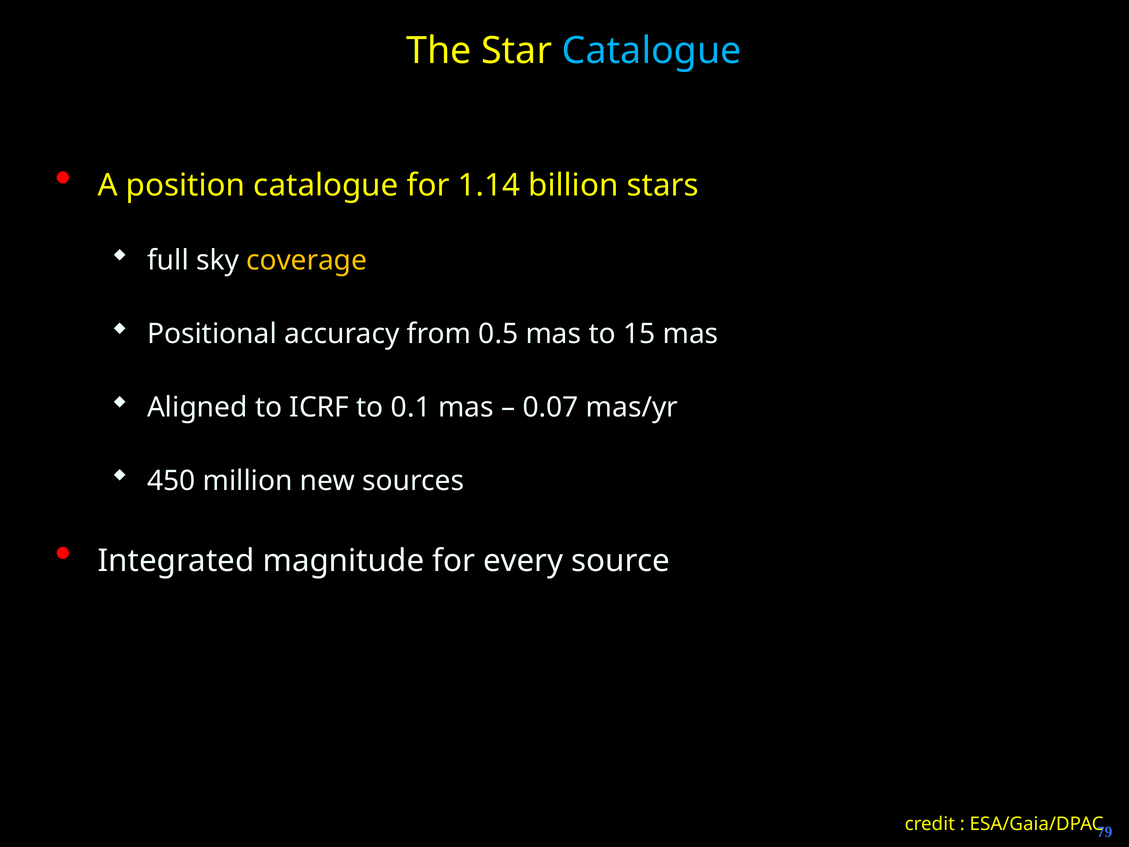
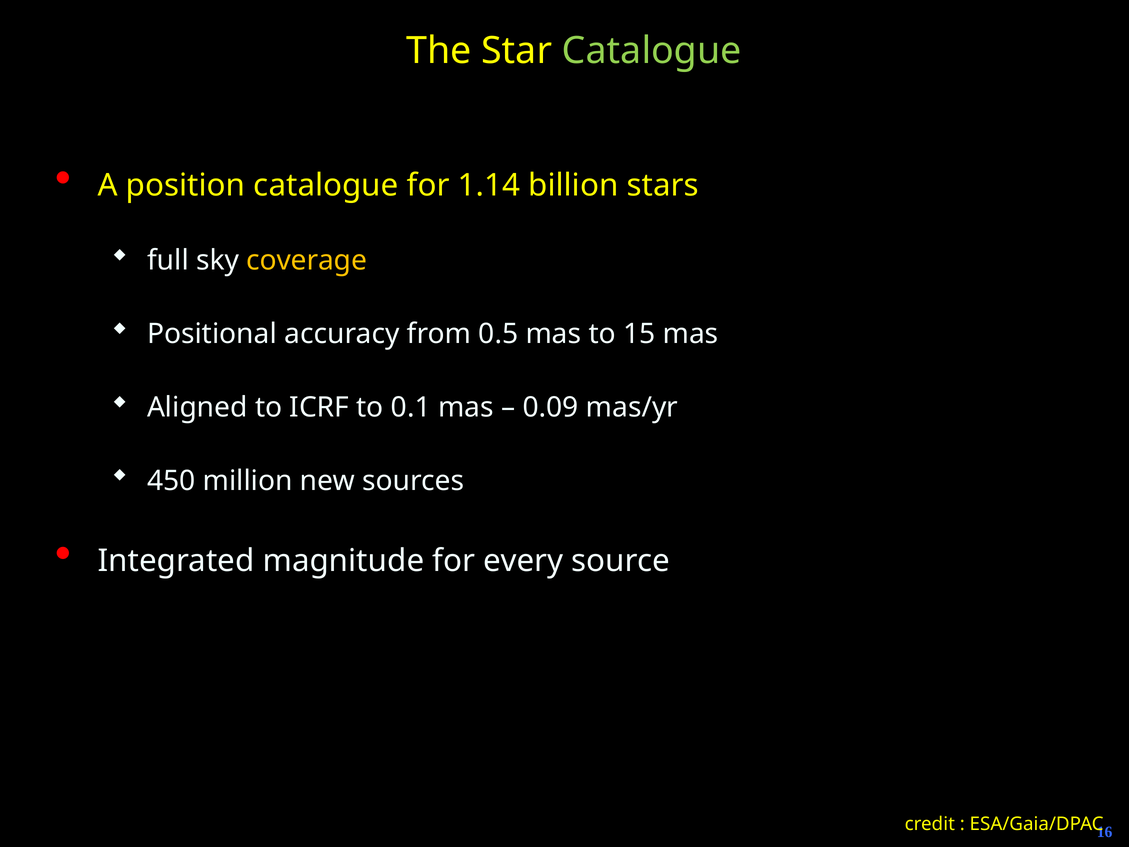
Catalogue at (652, 51) colour: light blue -> light green
0.07: 0.07 -> 0.09
79: 79 -> 16
